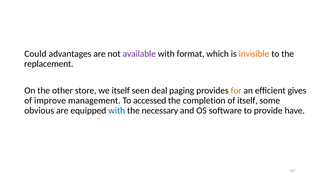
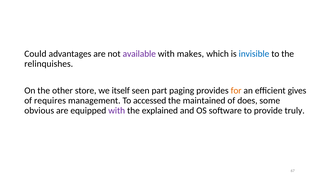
format: format -> makes
invisible colour: orange -> blue
replacement: replacement -> relinquishes
deal: deal -> part
improve: improve -> requires
completion: completion -> maintained
of itself: itself -> does
with at (117, 111) colour: blue -> purple
necessary: necessary -> explained
have: have -> truly
